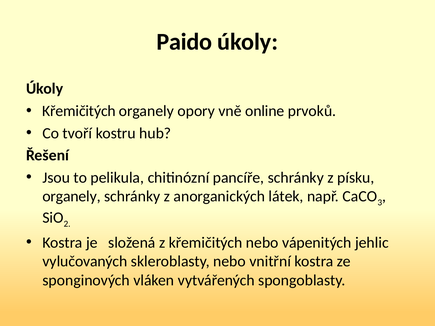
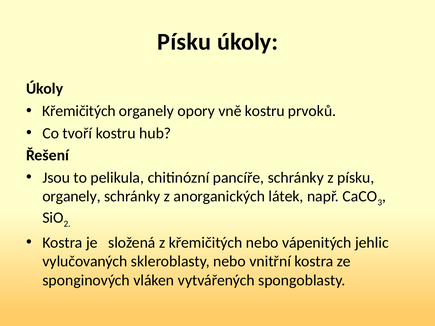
Paido at (184, 42): Paido -> Písku
vně online: online -> kostru
